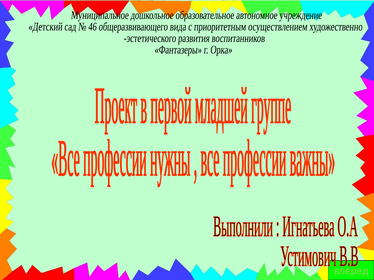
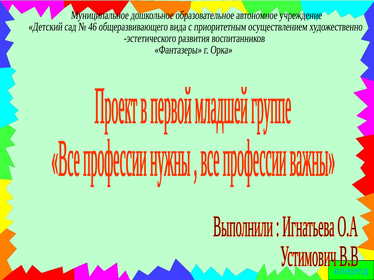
вперед colour: light green -> light blue
